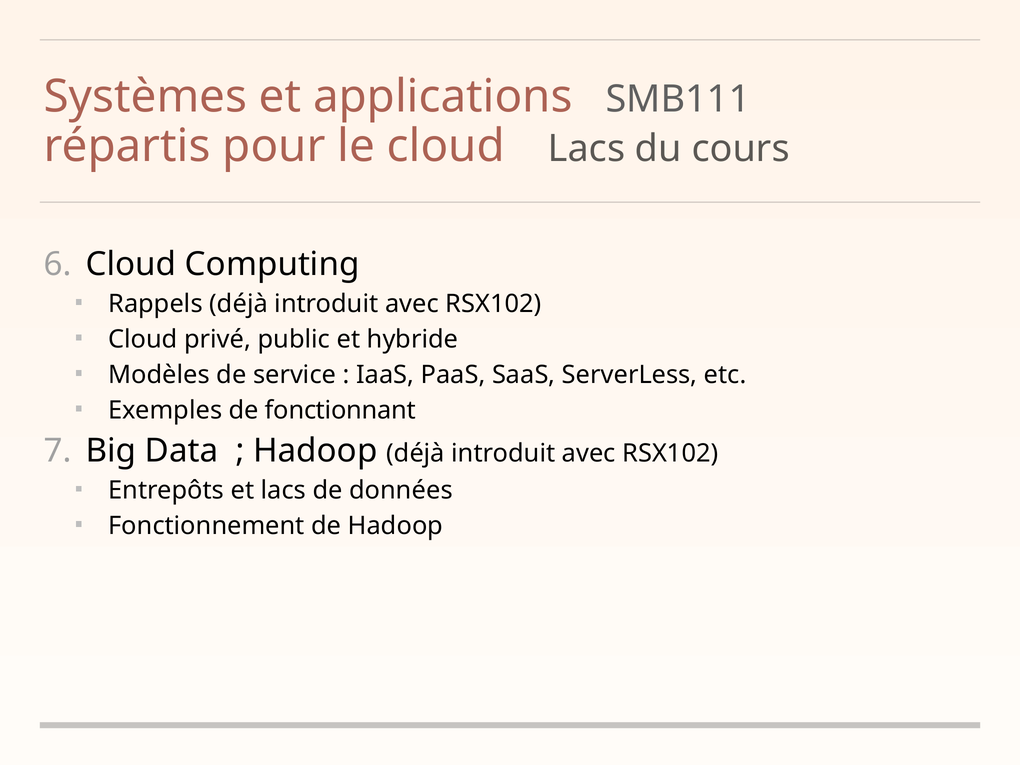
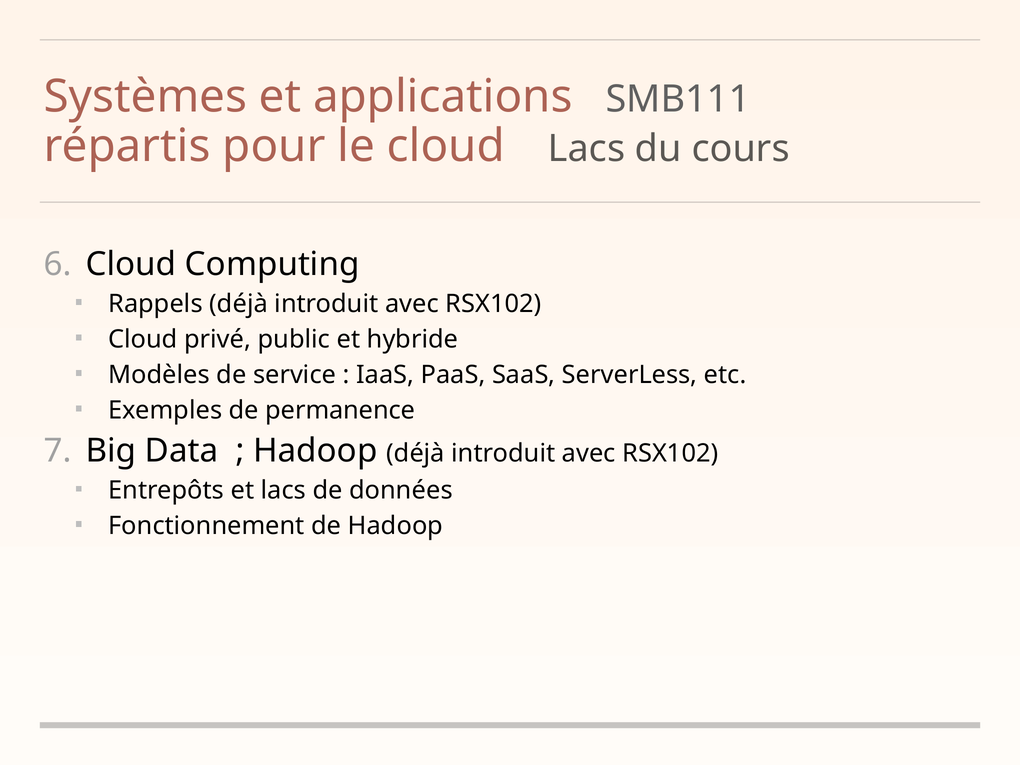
fonctionnant: fonctionnant -> permanence
